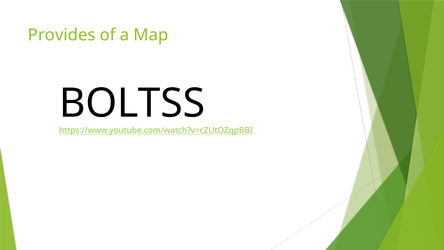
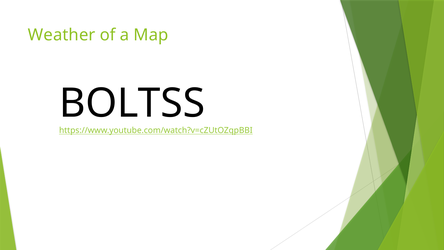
Provides: Provides -> Weather
